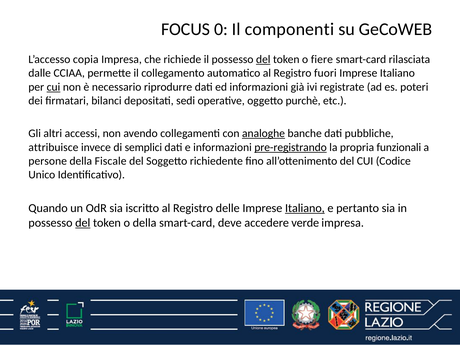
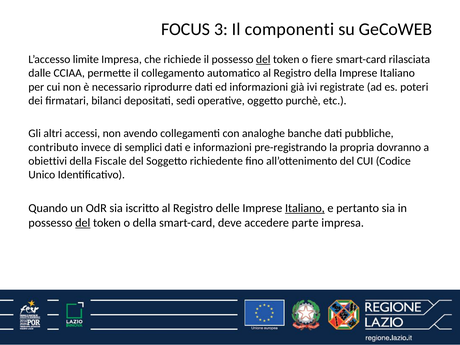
0: 0 -> 3
copia: copia -> limite
Registro fuori: fuori -> della
cui at (53, 87) underline: present -> none
analoghe underline: present -> none
attribuisce: attribuisce -> contributo
pre-registrando underline: present -> none
funzionali: funzionali -> dovranno
persone: persone -> obiettivi
verde: verde -> parte
